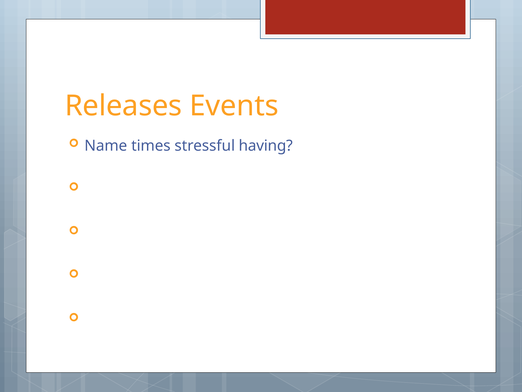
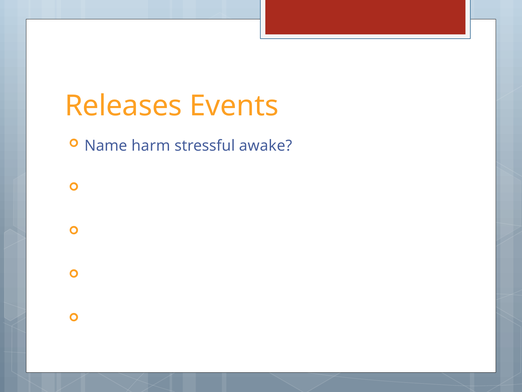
times: times -> harm
having: having -> awake
